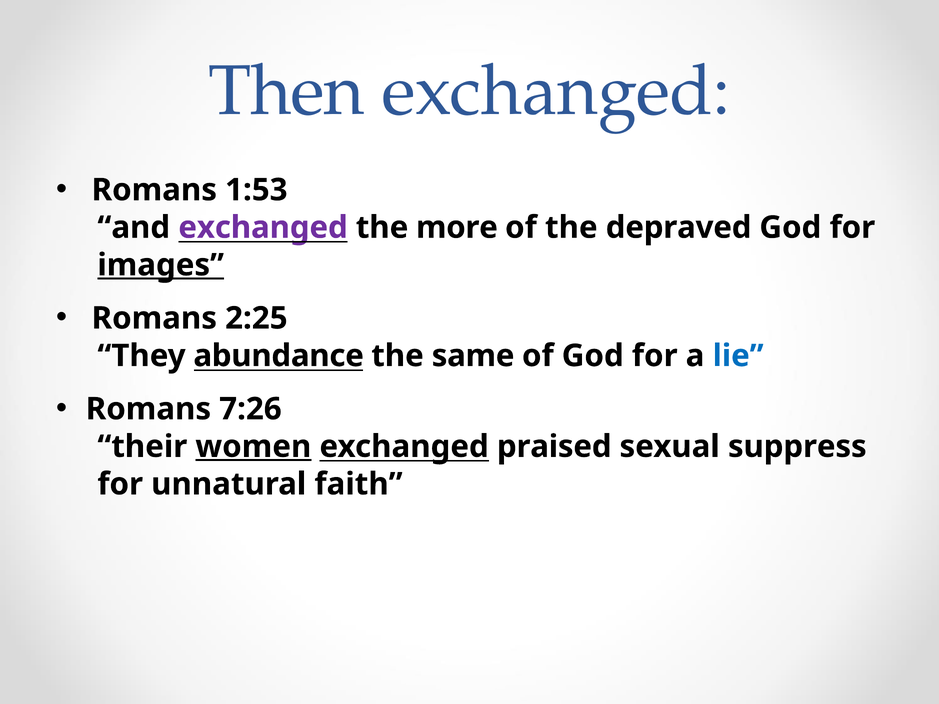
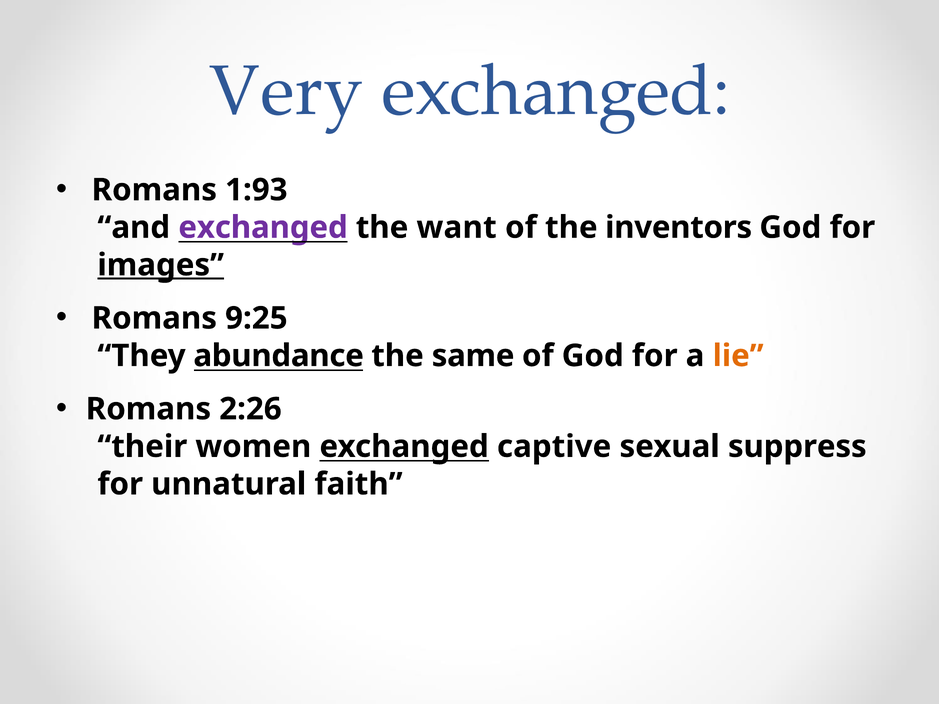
Then: Then -> Very
1:53: 1:53 -> 1:93
more: more -> want
depraved: depraved -> inventors
2:25: 2:25 -> 9:25
lie colour: blue -> orange
7:26: 7:26 -> 2:26
women underline: present -> none
praised: praised -> captive
